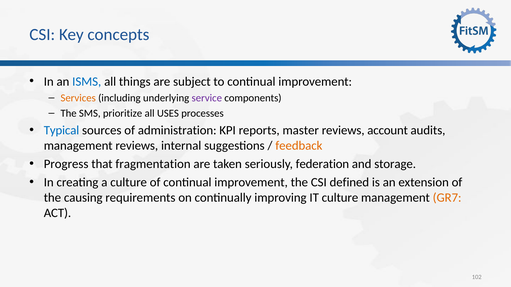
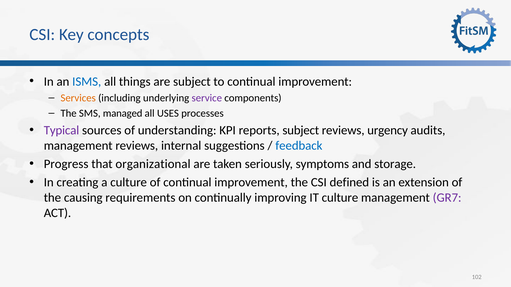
prioritize: prioritize -> managed
Typical colour: blue -> purple
administration: administration -> understanding
reports master: master -> subject
account: account -> urgency
feedback colour: orange -> blue
fragmentation: fragmentation -> organizational
federation: federation -> symptoms
GR7 colour: orange -> purple
